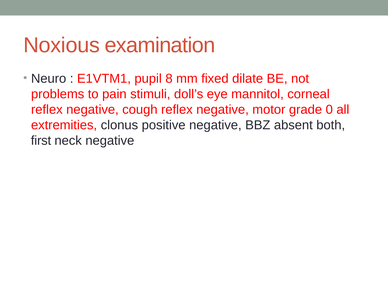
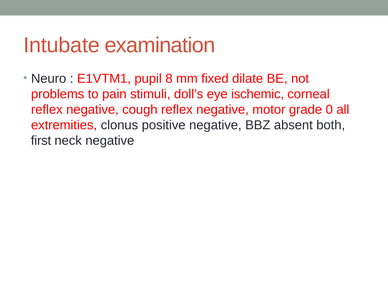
Noxious: Noxious -> Intubate
mannitol: mannitol -> ischemic
